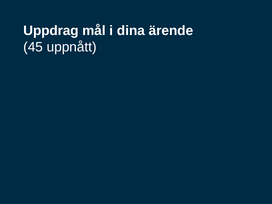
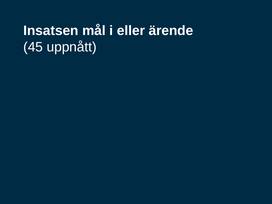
Uppdrag: Uppdrag -> Insatsen
dina: dina -> eller
